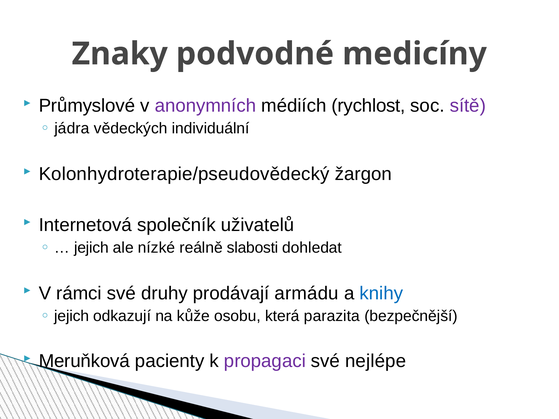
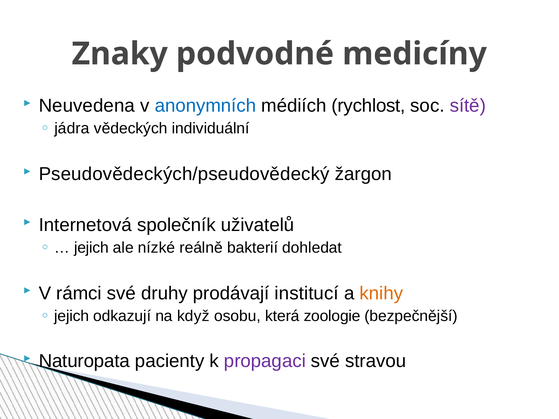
Průmyslové: Průmyslové -> Neuvedena
anonymních colour: purple -> blue
Kolonhydroterapie/pseudovědecký: Kolonhydroterapie/pseudovědecký -> Pseudovědeckých/pseudovědecký
slabosti: slabosti -> bakterií
armádu: armádu -> institucí
knihy colour: blue -> orange
kůže: kůže -> když
parazita: parazita -> zoologie
Meruňková: Meruňková -> Naturopata
nejlépe: nejlépe -> stravou
